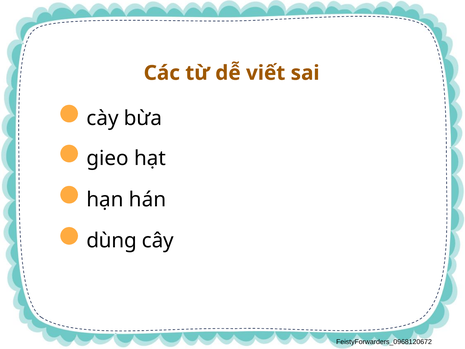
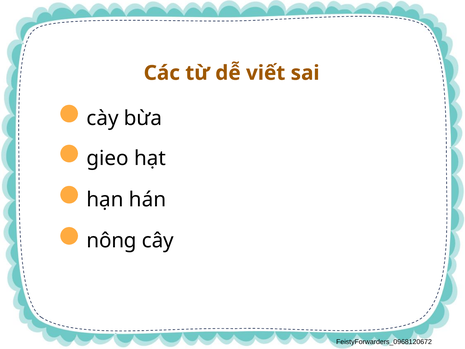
dùng: dùng -> nông
